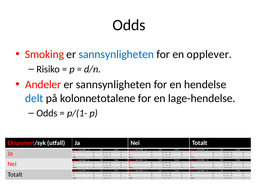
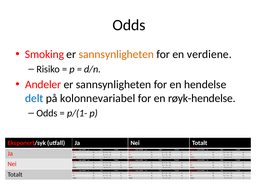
sannsynligheten at (116, 54) colour: blue -> orange
opplever: opplever -> verdiene
kolonnetotalene: kolonnetotalene -> kolonnevariabel
lage-hendelse: lage-hendelse -> røyk-hendelse
